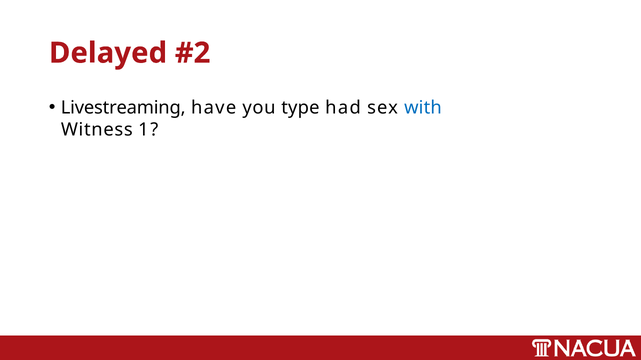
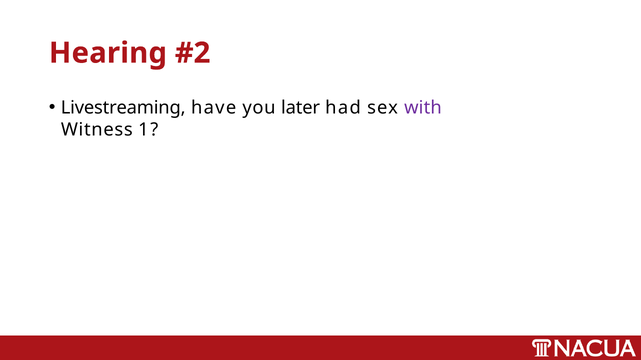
Delayed: Delayed -> Hearing
type: type -> later
with colour: blue -> purple
